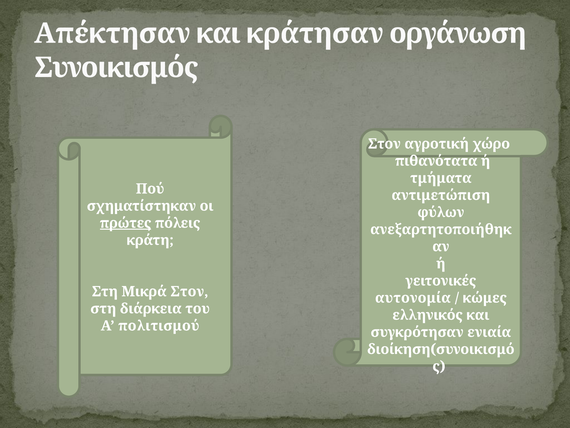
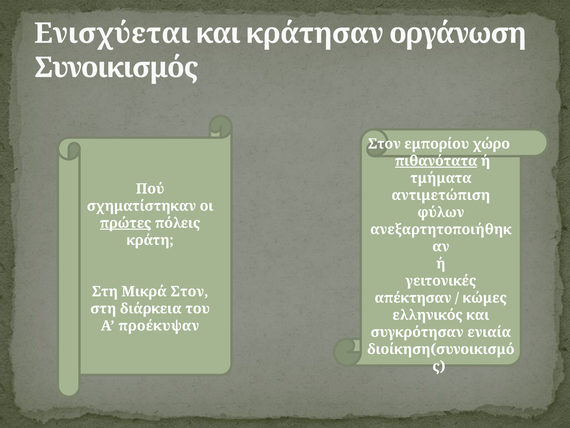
Απέκτησαν: Απέκτησαν -> Ενισχύεται
αγροτική: αγροτική -> εμπορίου
πιθανότατα underline: none -> present
αυτονομία: αυτονομία -> απέκτησαν
πολιτισμού: πολιτισμού -> προέκυψαν
